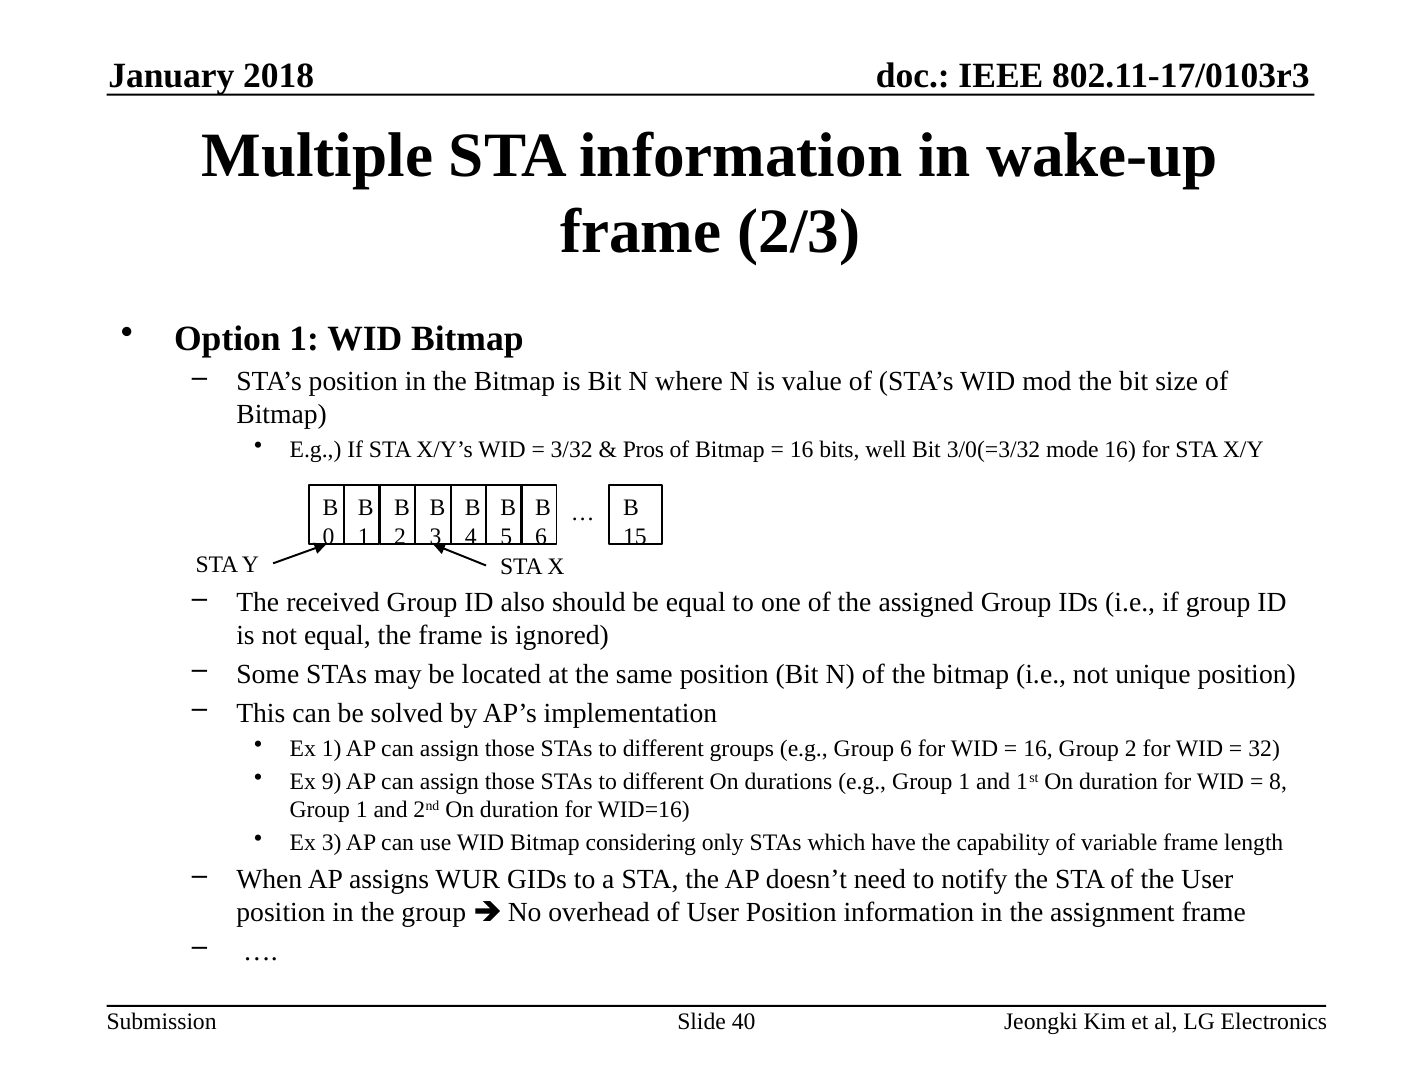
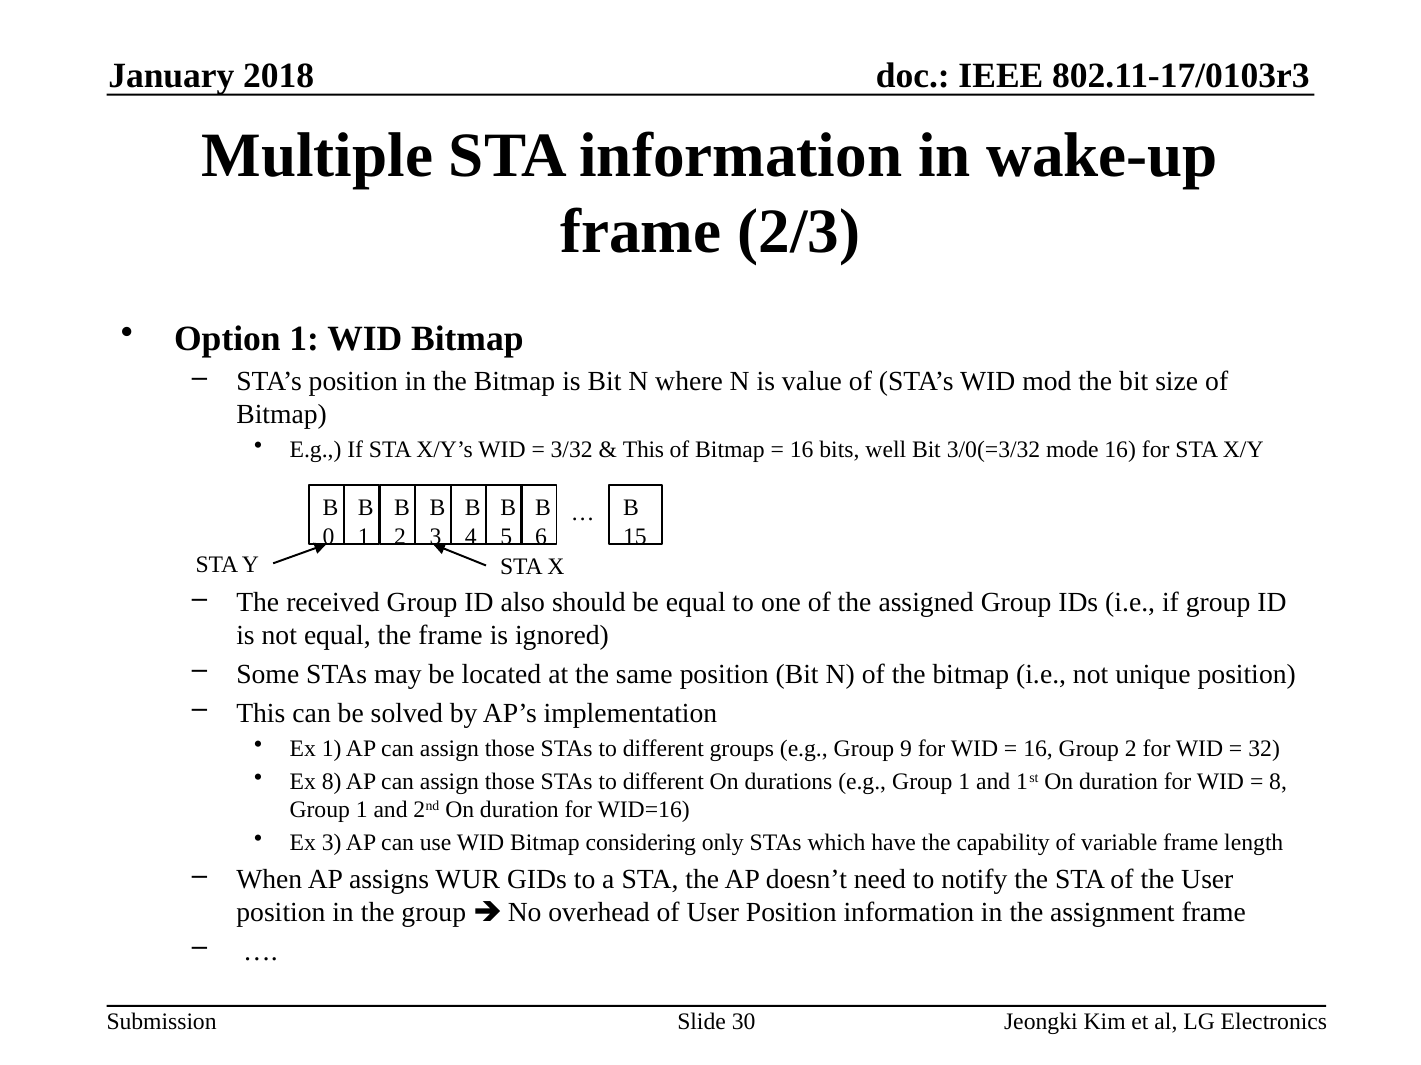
Pros at (643, 450): Pros -> This
Group 6: 6 -> 9
Ex 9: 9 -> 8
40: 40 -> 30
